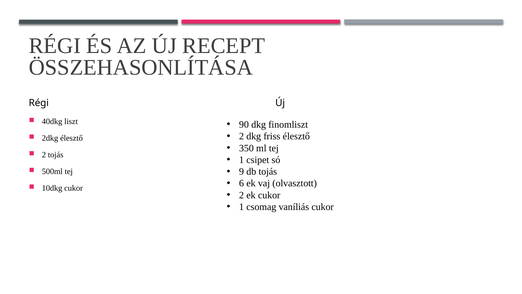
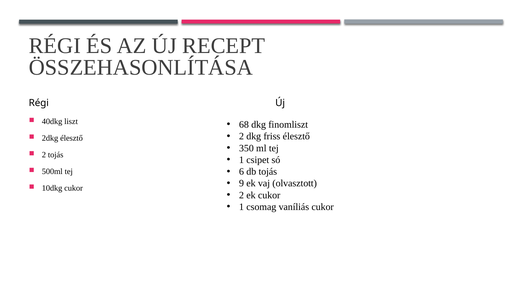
90: 90 -> 68
9: 9 -> 6
6: 6 -> 9
